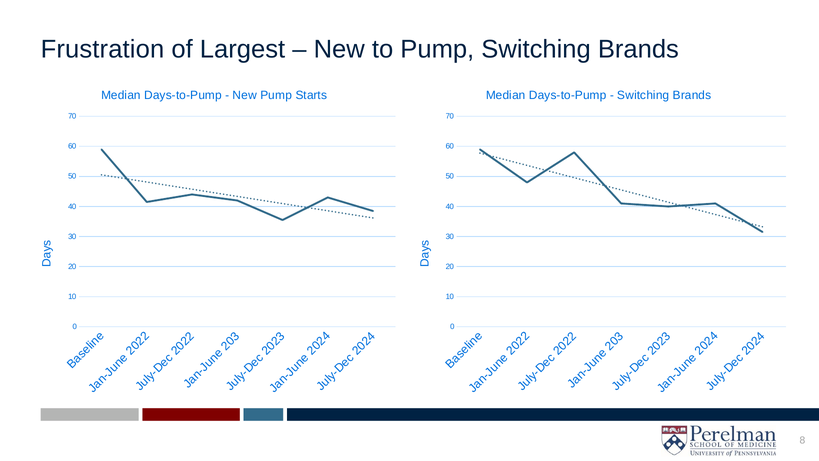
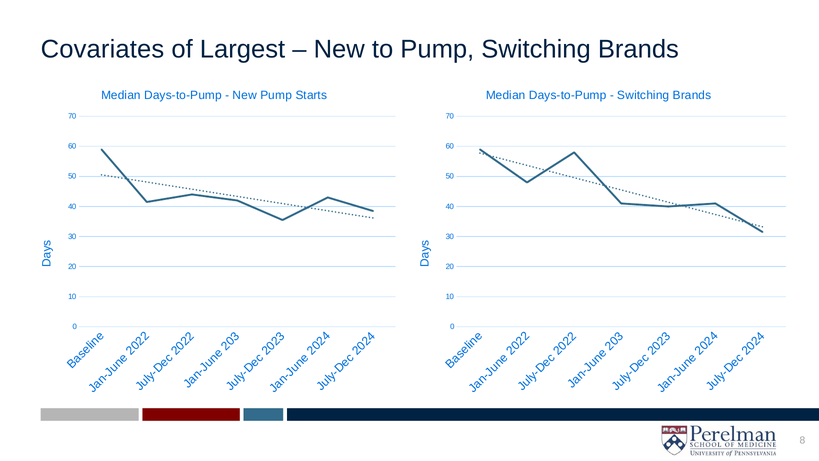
Frustration: Frustration -> Covariates
